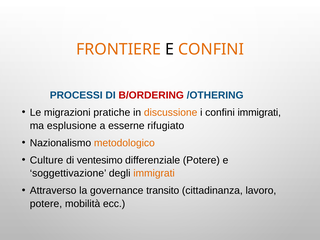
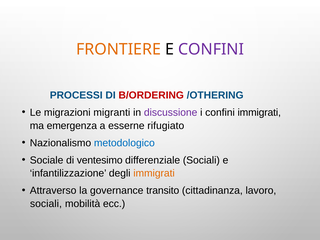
CONFINI at (211, 49) colour: orange -> purple
pratiche: pratiche -> migranti
discussione colour: orange -> purple
esplusione: esplusione -> emergenza
metodologico colour: orange -> blue
Culture: Culture -> Sociale
differenziale Potere: Potere -> Sociali
soggettivazione: soggettivazione -> infantilizzazione
potere at (46, 204): potere -> sociali
